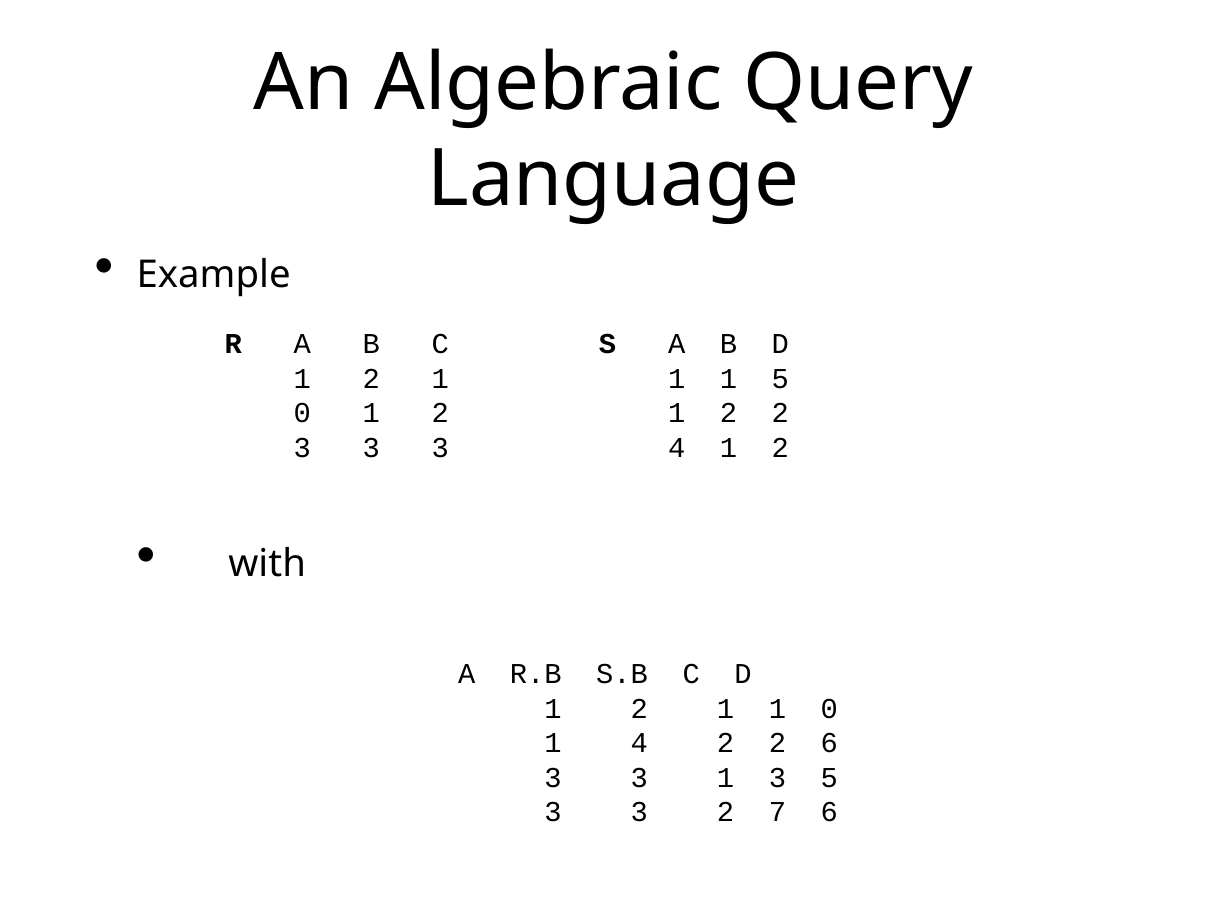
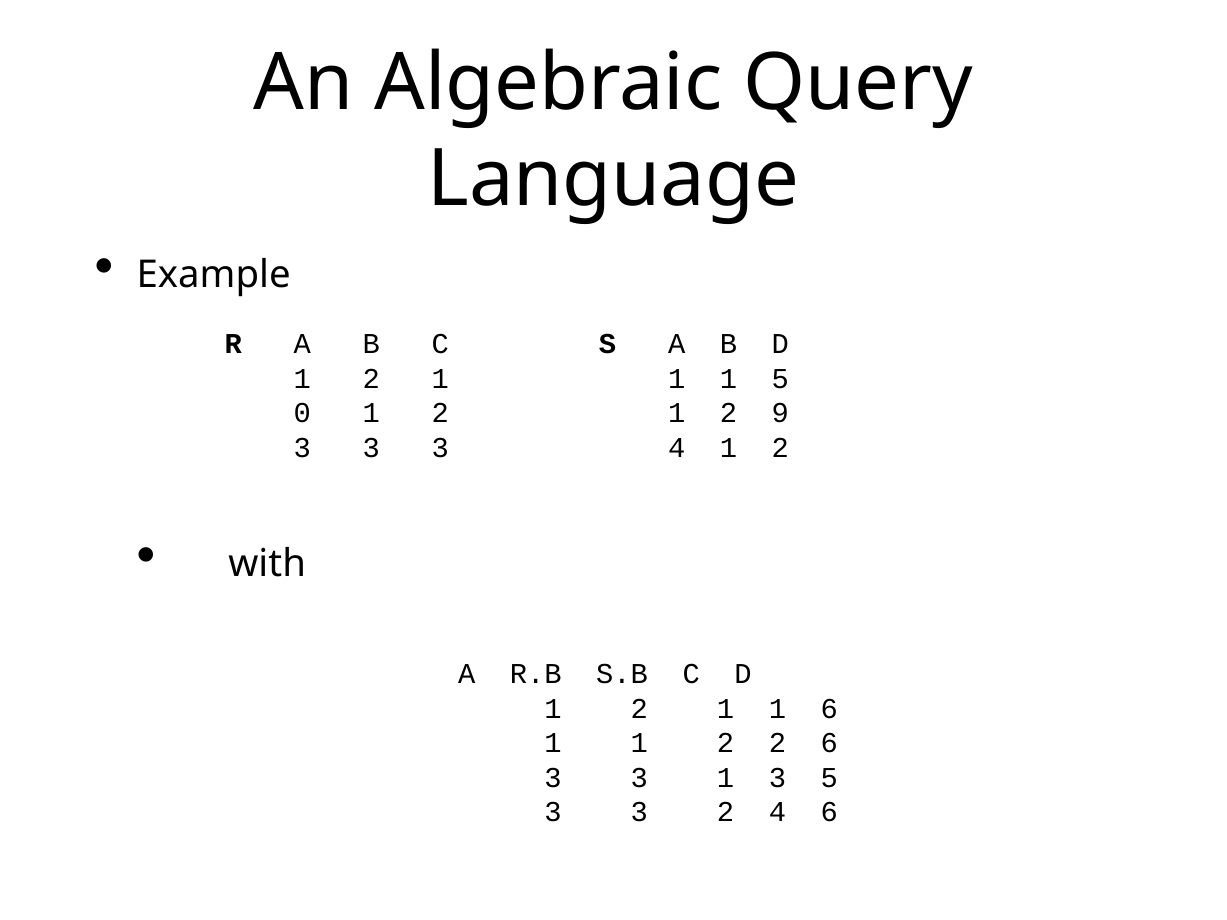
1 2 2: 2 -> 9
1 1 0: 0 -> 6
4 at (639, 744): 4 -> 1
2 7: 7 -> 4
